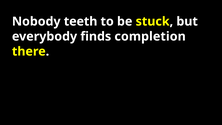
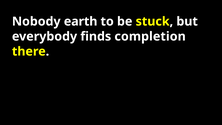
teeth: teeth -> earth
